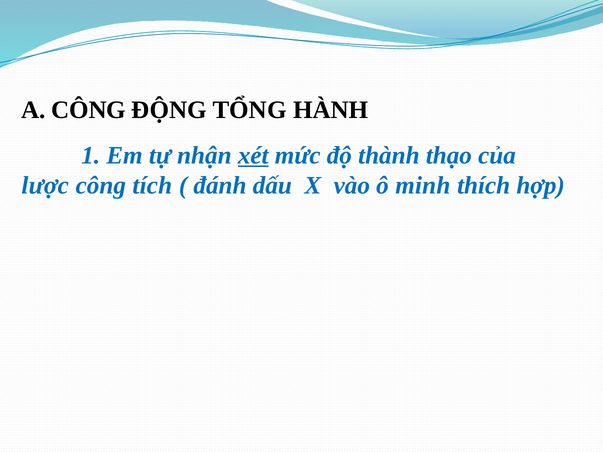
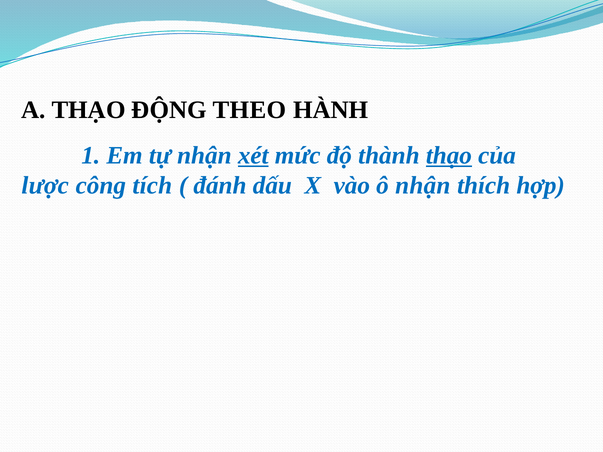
A CÔNG: CÔNG -> THẠO
TỔNG: TỔNG -> THEO
thạo at (449, 155) underline: none -> present
ô minh: minh -> nhận
